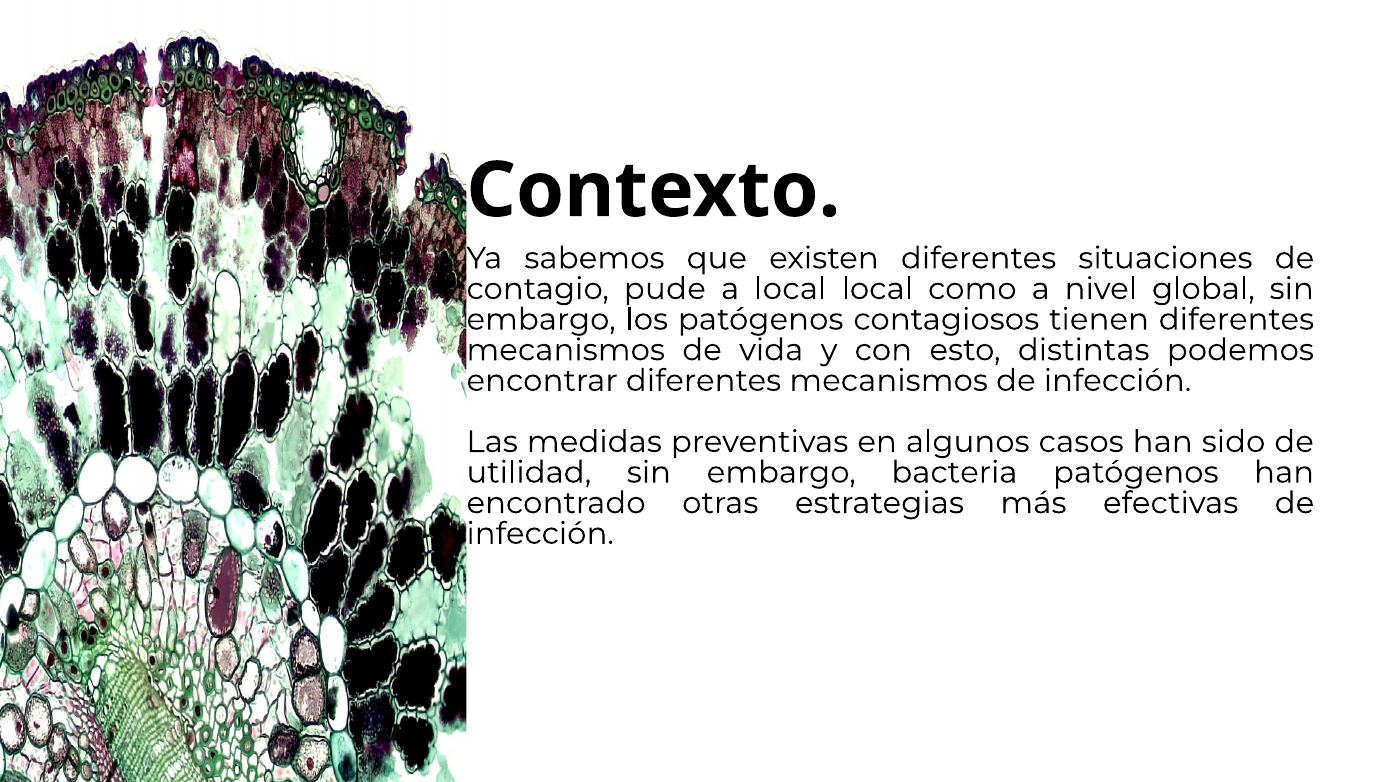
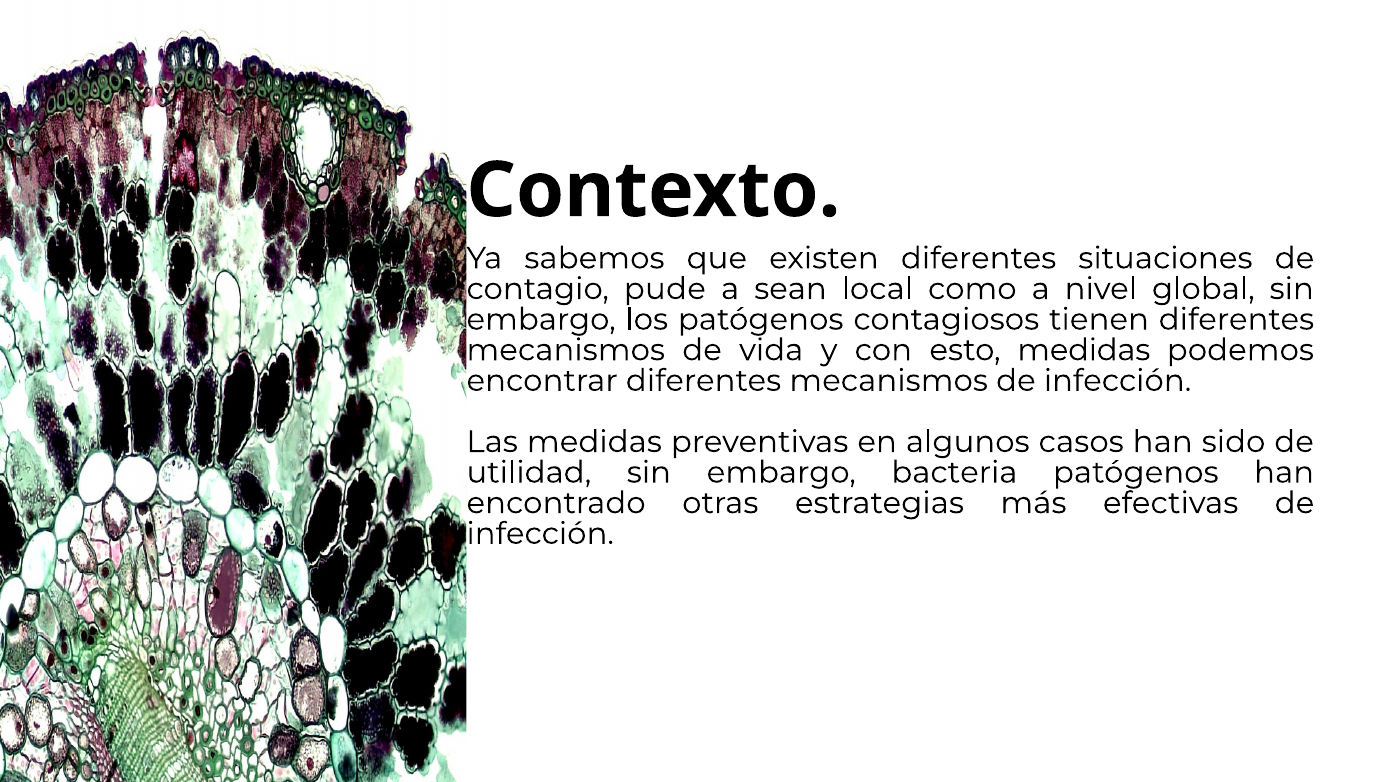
a local: local -> sean
esto distintas: distintas -> medidas
